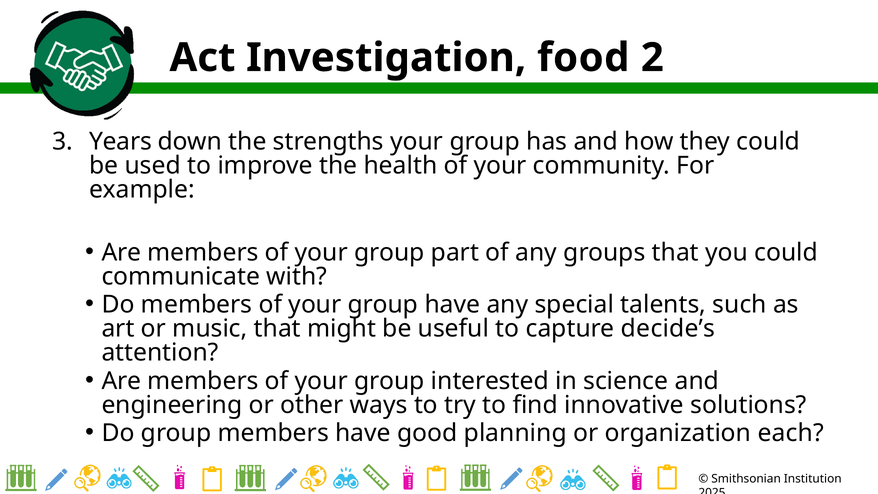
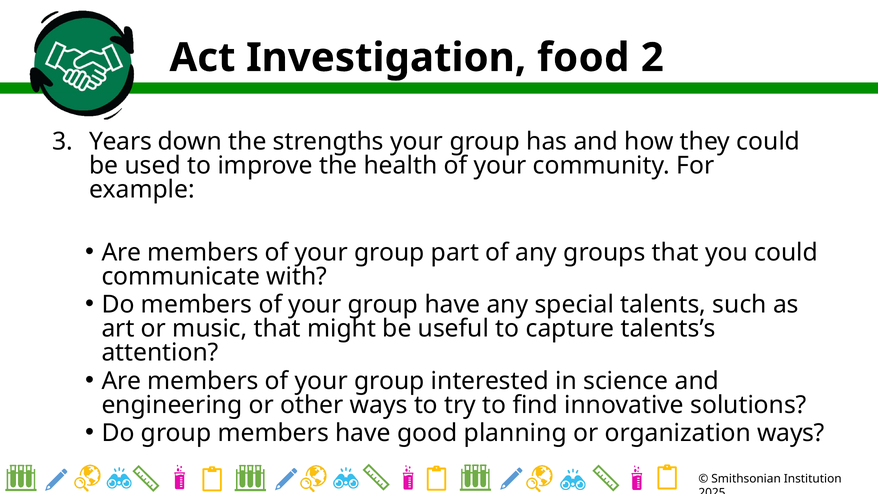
decide’s: decide’s -> talents’s
organization each: each -> ways
